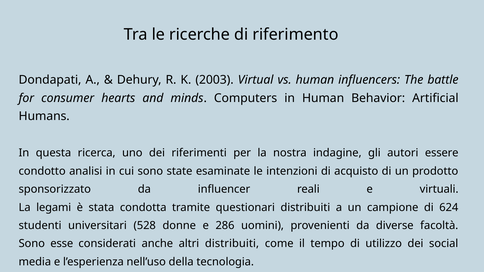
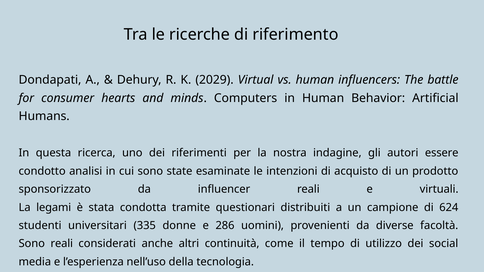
2003: 2003 -> 2029
528: 528 -> 335
Sono esse: esse -> reali
altri distribuiti: distribuiti -> continuità
